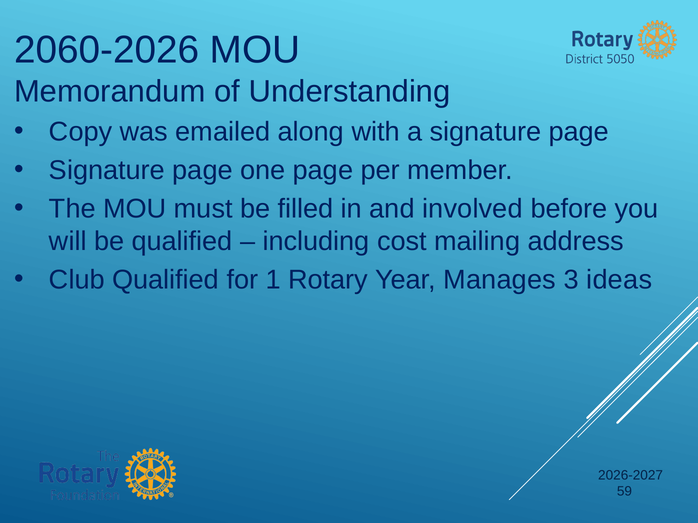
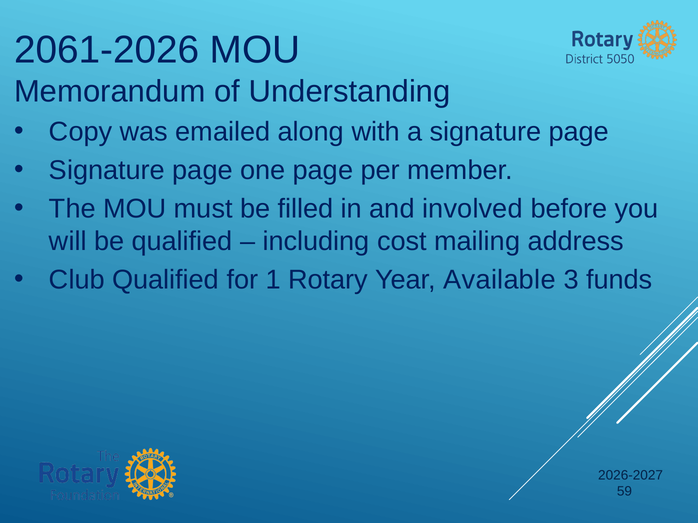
2060-2026: 2060-2026 -> 2061-2026
Manages: Manages -> Available
ideas: ideas -> funds
